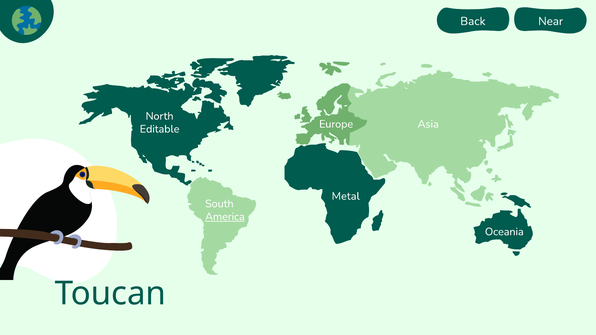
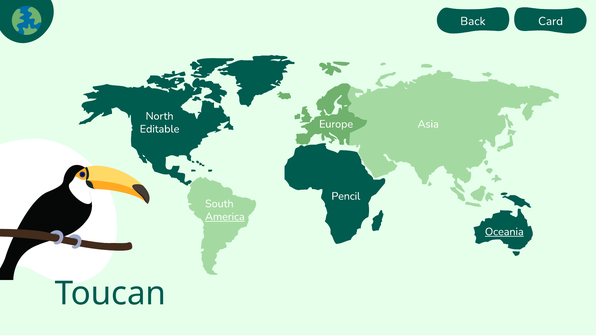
Near: Near -> Card
Metal: Metal -> Pencil
Oceania underline: none -> present
